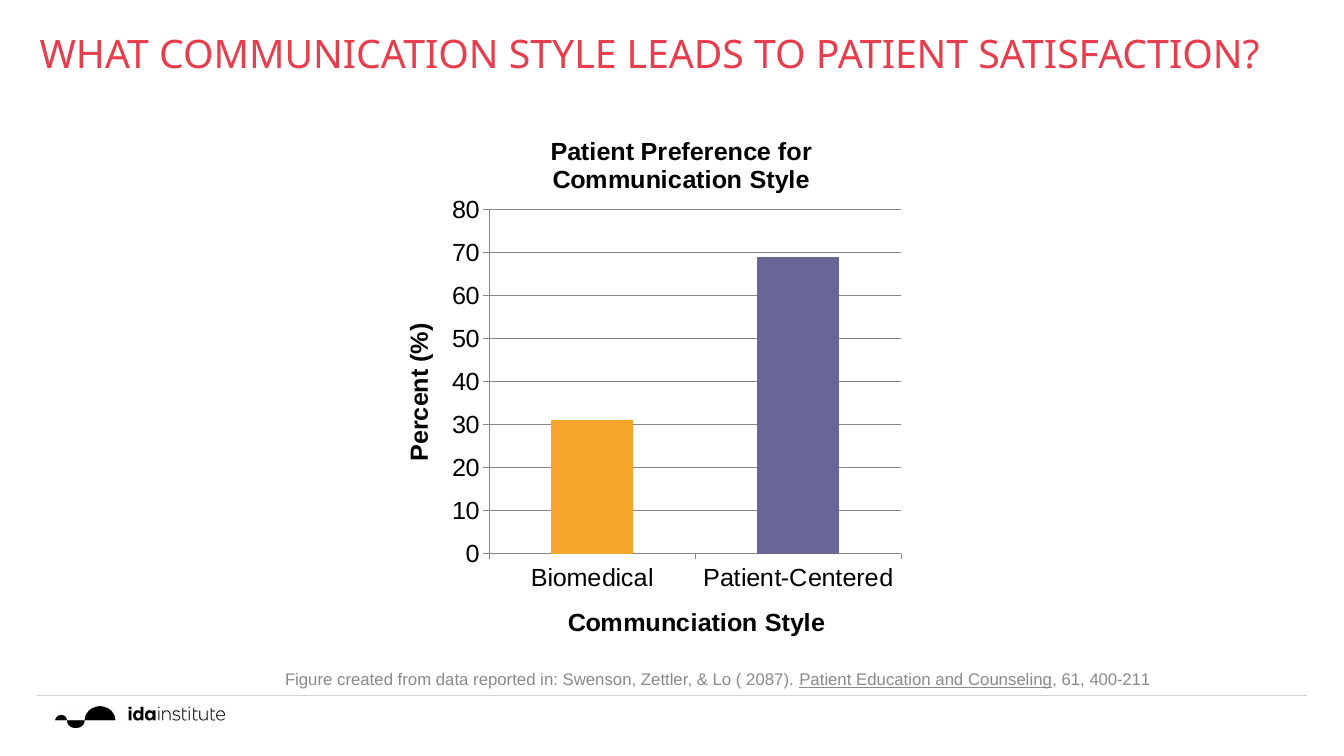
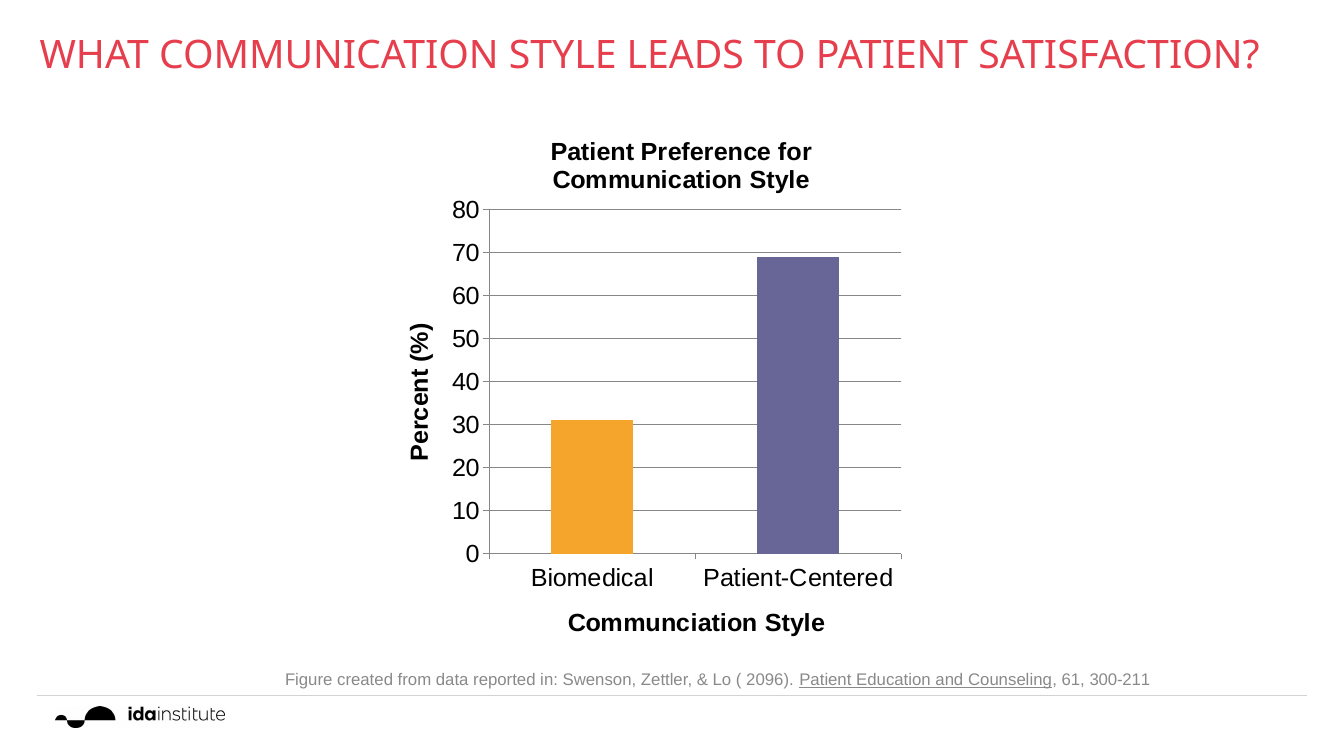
2087: 2087 -> 2096
400-211: 400-211 -> 300-211
